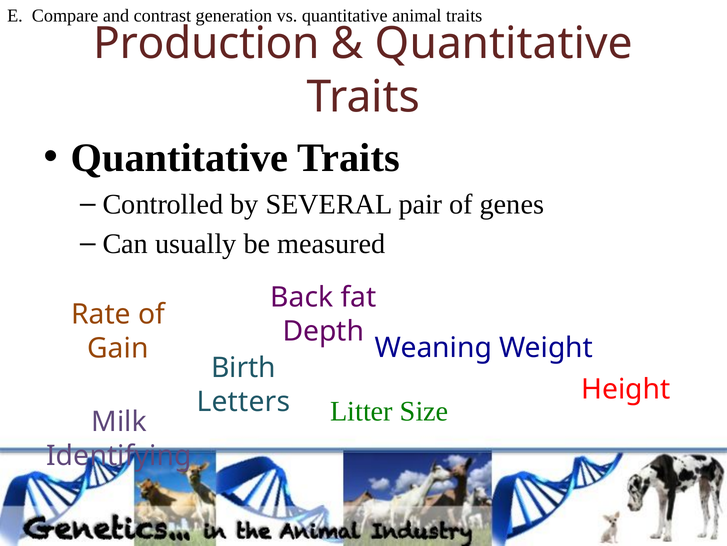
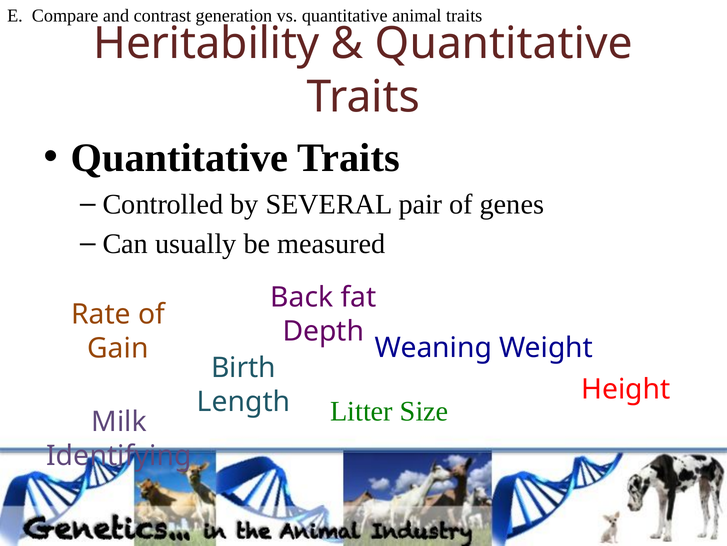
Production: Production -> Heritability
Letters: Letters -> Length
